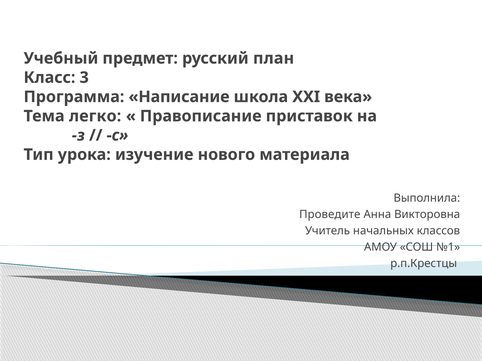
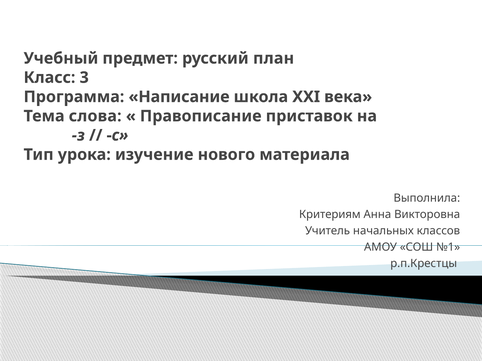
легко: легко -> слова
Проведите: Проведите -> Критериям
